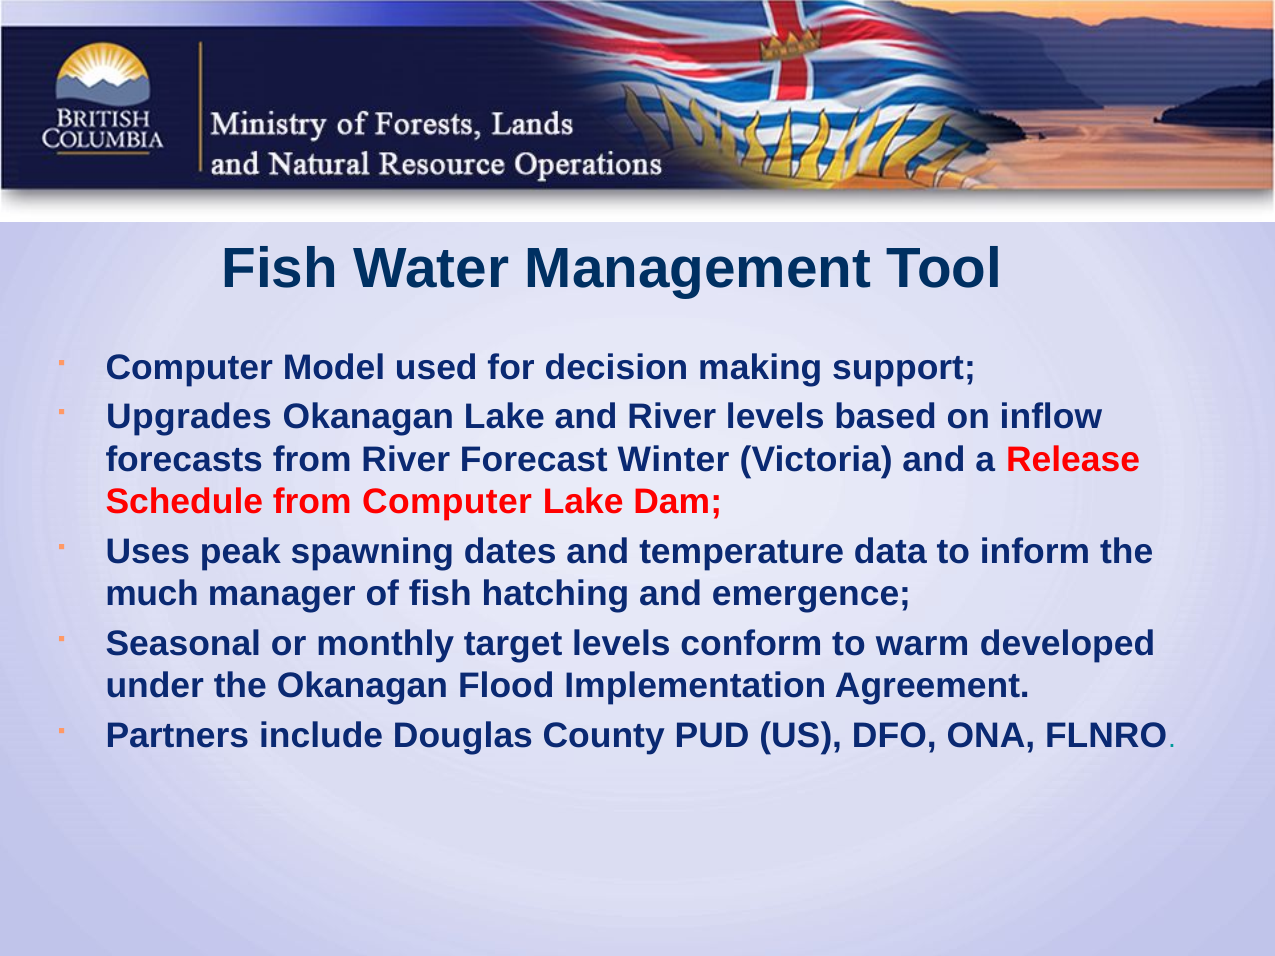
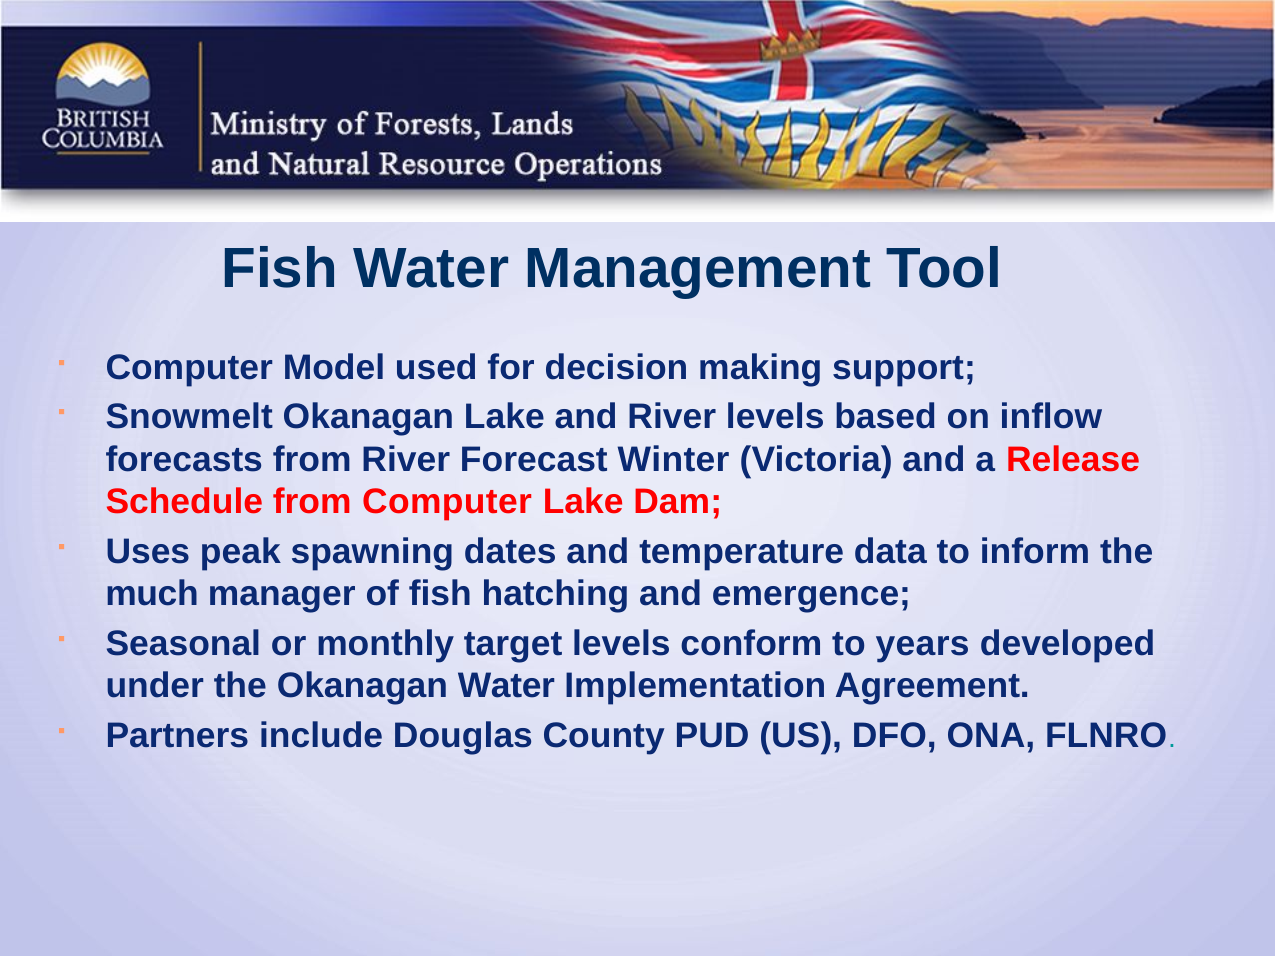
Upgrades: Upgrades -> Snowmelt
warm: warm -> years
Okanagan Flood: Flood -> Water
